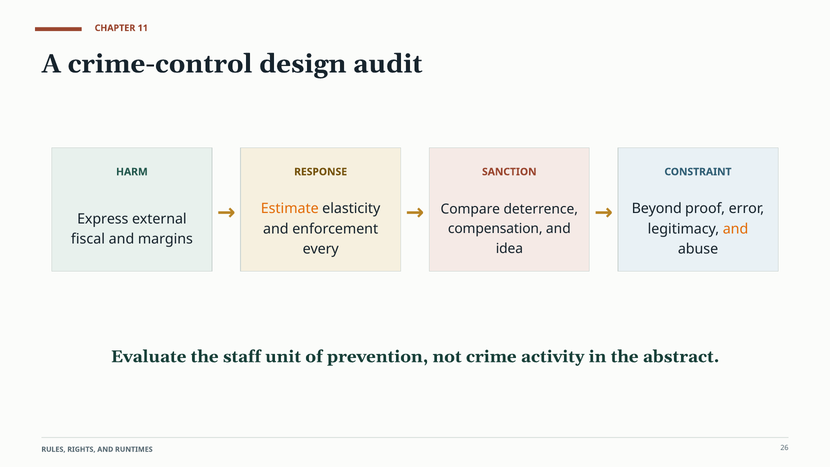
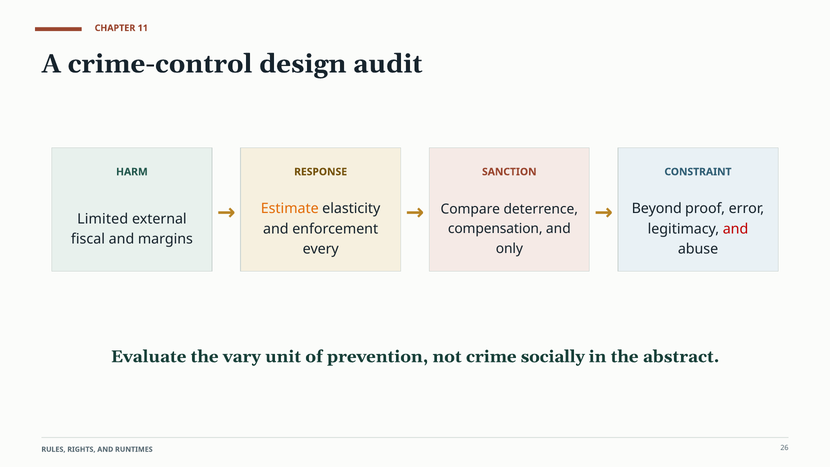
Express: Express -> Limited
and at (736, 229) colour: orange -> red
idea: idea -> only
staff: staff -> vary
activity: activity -> socially
